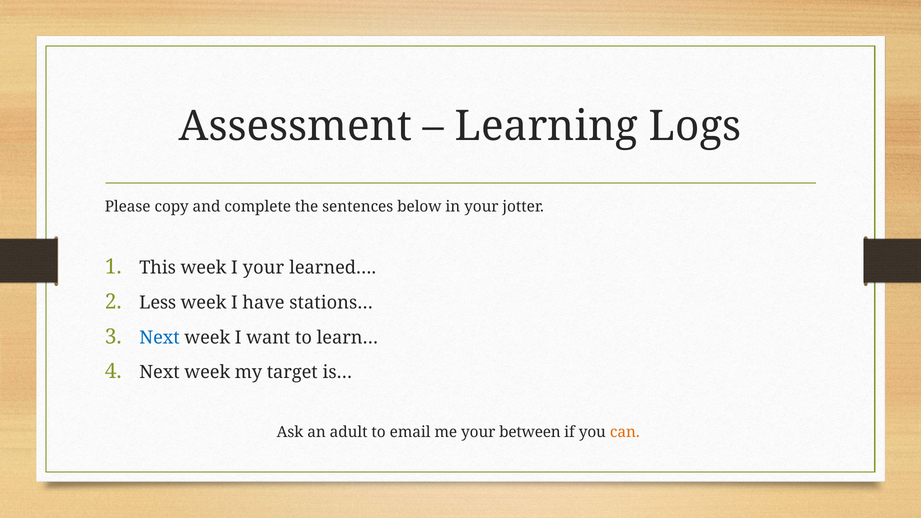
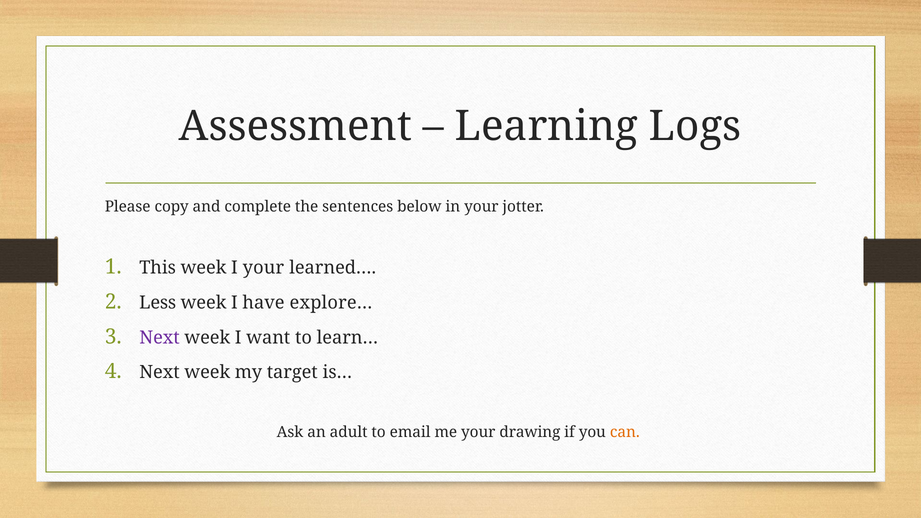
stations…: stations… -> explore…
Next at (160, 338) colour: blue -> purple
between: between -> drawing
